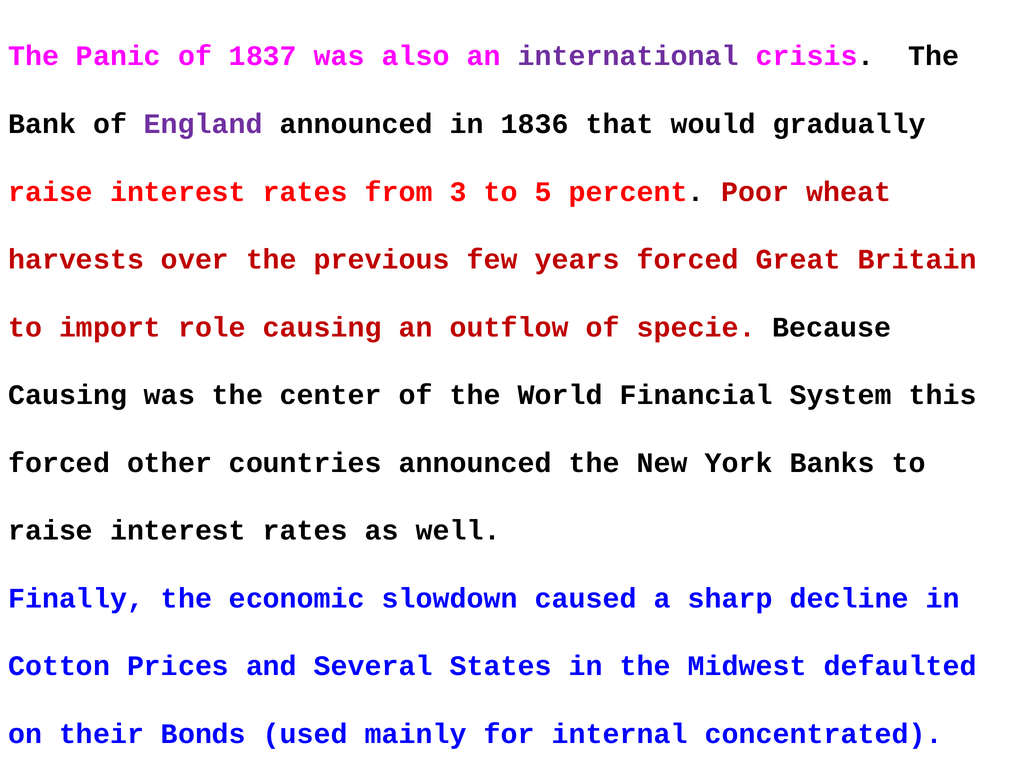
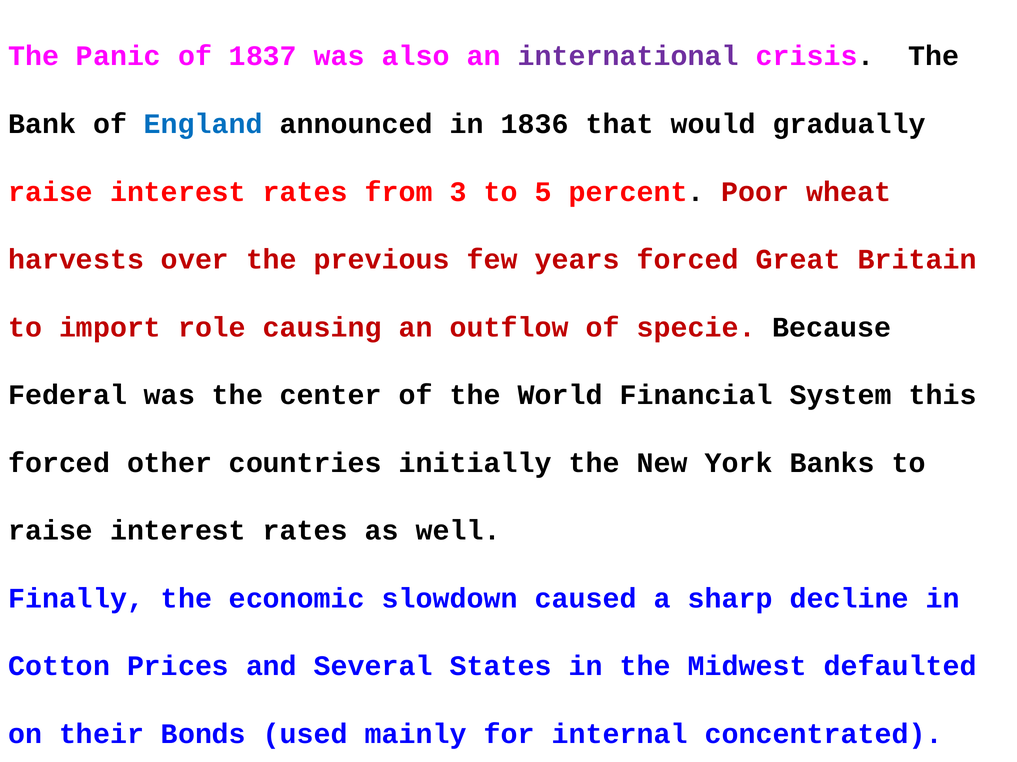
England colour: purple -> blue
Causing at (68, 395): Causing -> Federal
countries announced: announced -> initially
